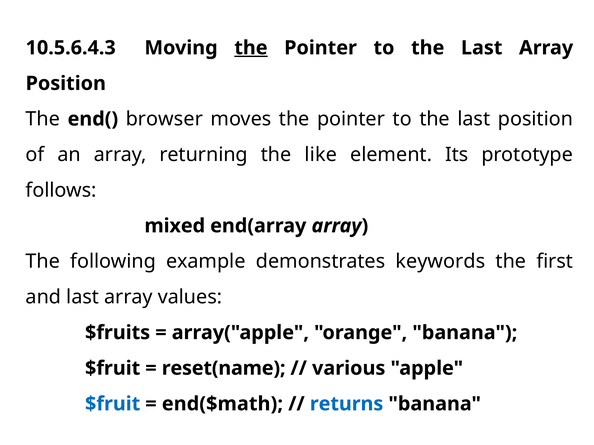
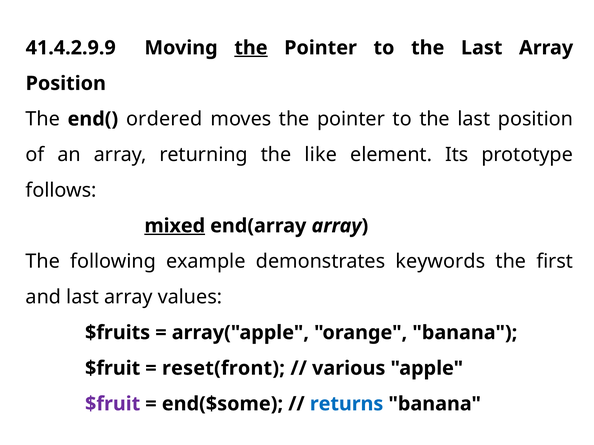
10.5.6.4.3: 10.5.6.4.3 -> 41.4.2.9.9
browser: browser -> ordered
mixed underline: none -> present
reset(name: reset(name -> reset(front
$fruit at (113, 404) colour: blue -> purple
end($math: end($math -> end($some
